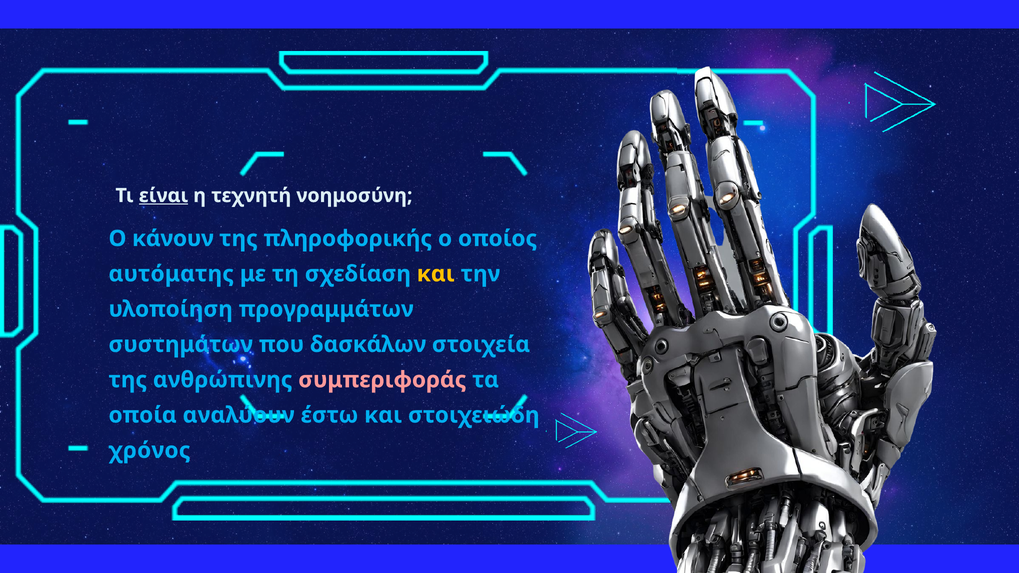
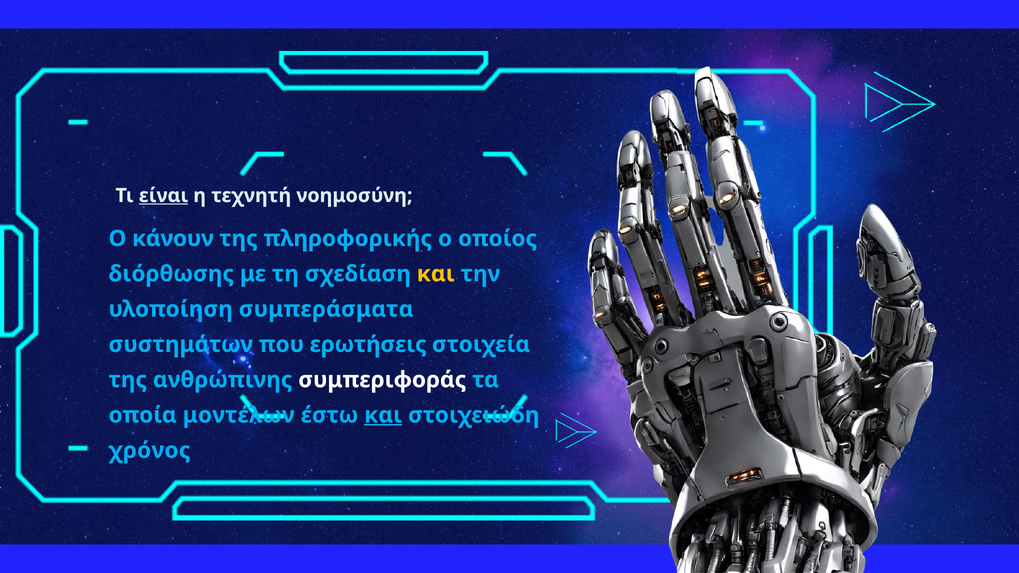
αυτόματης: αυτόματης -> διόρθωσης
προγραμμάτων: προγραμμάτων -> συμπεράσματα
δασκάλων: δασκάλων -> ερωτήσεις
συμπεριφοράς colour: pink -> white
αναλύουν: αναλύουν -> μοντέλων
και at (383, 415) underline: none -> present
